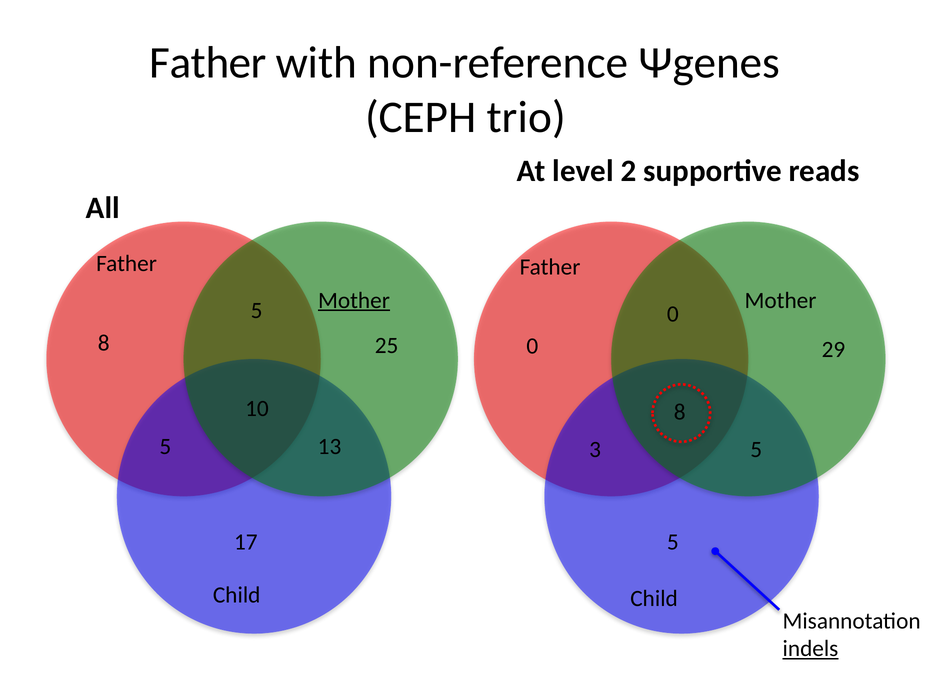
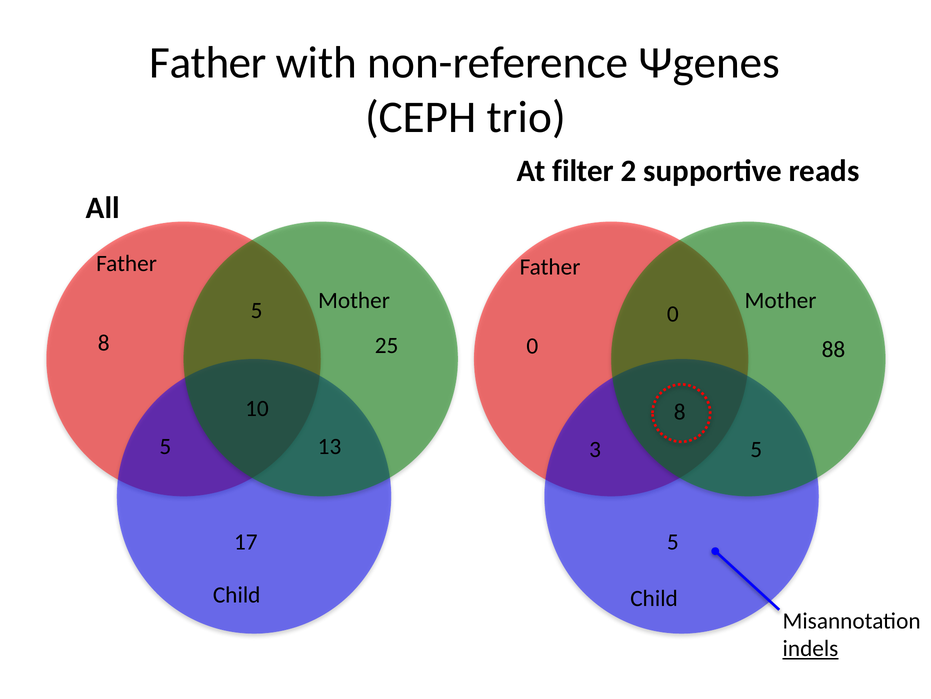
level: level -> filter
Mother at (354, 300) underline: present -> none
29: 29 -> 88
